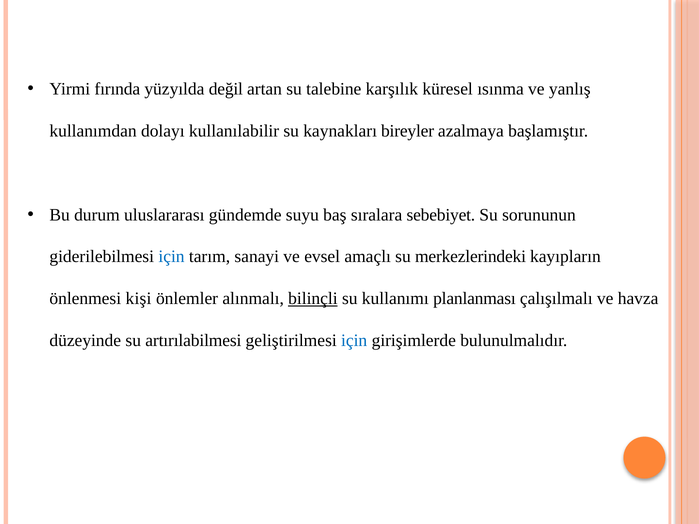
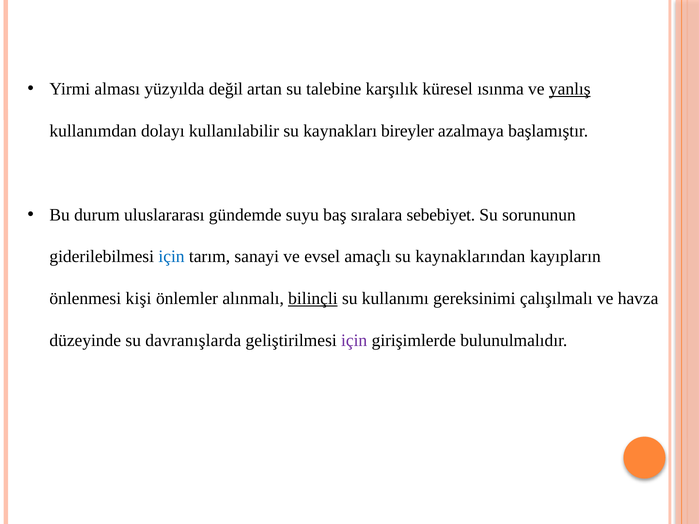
fırında: fırında -> alması
yanlış underline: none -> present
merkezlerindeki: merkezlerindeki -> kaynaklarından
planlanması: planlanması -> gereksinimi
artırılabilmesi: artırılabilmesi -> davranışlarda
için at (354, 341) colour: blue -> purple
